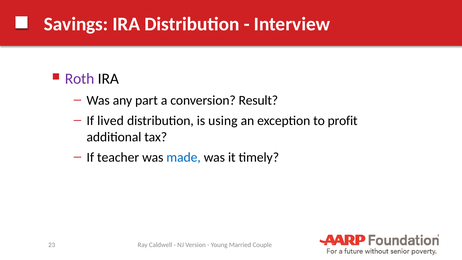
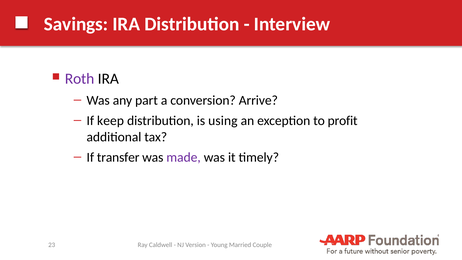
Result: Result -> Arrive
lived: lived -> keep
teacher: teacher -> transfer
made colour: blue -> purple
